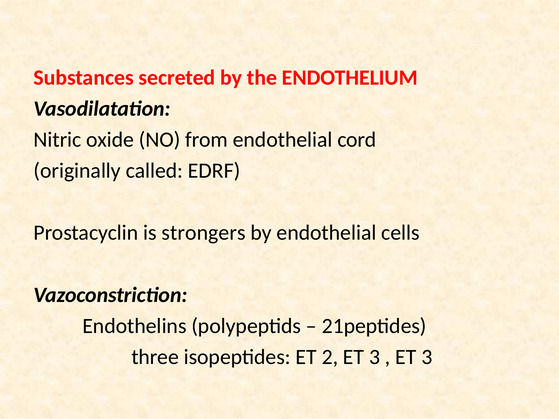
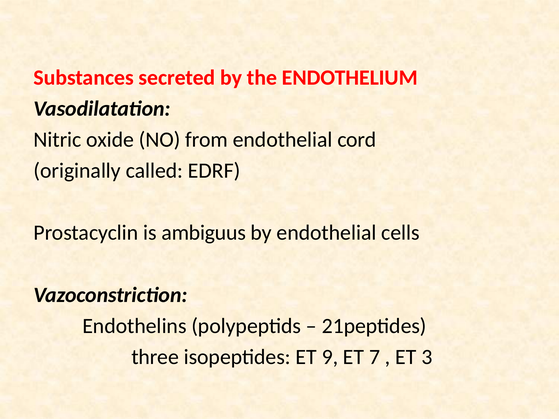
strongers: strongers -> ambiguus
2: 2 -> 9
3 at (375, 357): 3 -> 7
